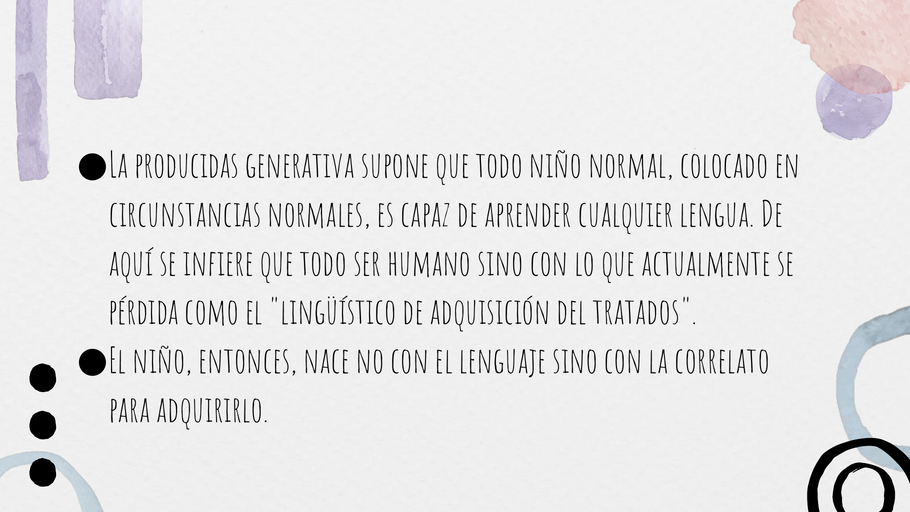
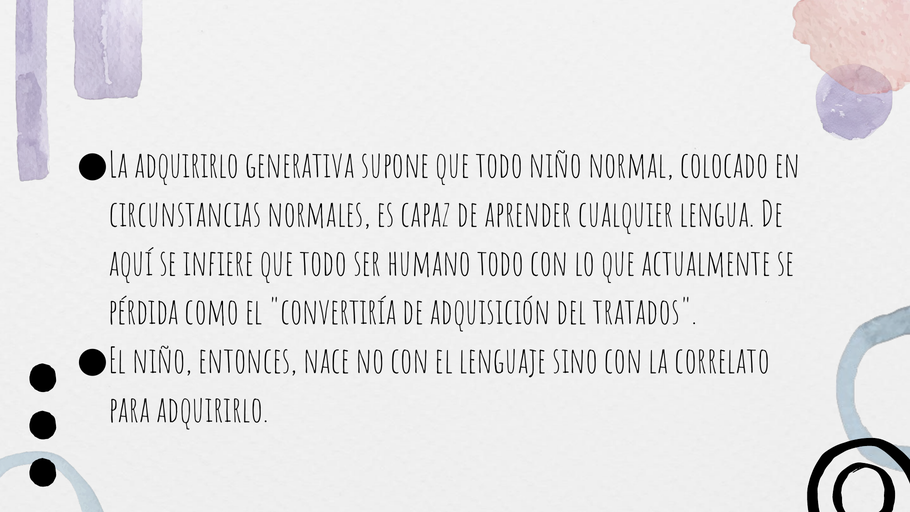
La producidas: producidas -> adquirirlo
humano sino: sino -> todo
lingüístico: lingüístico -> convertiría
